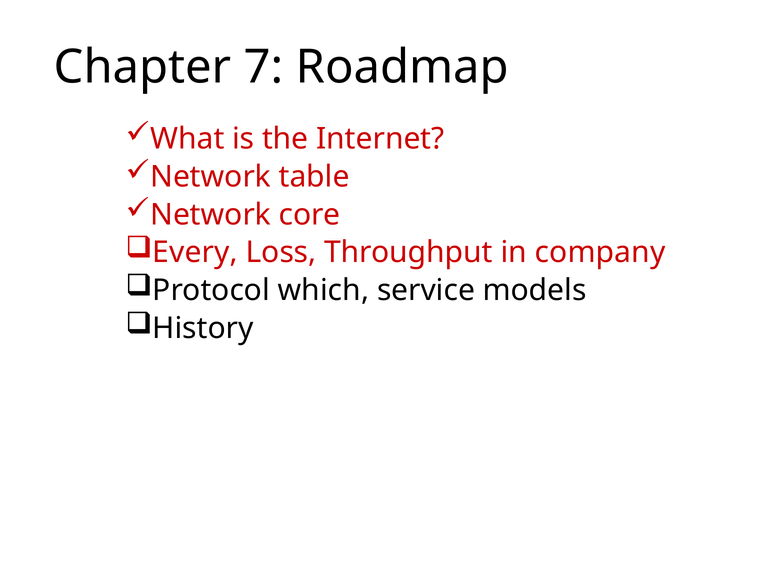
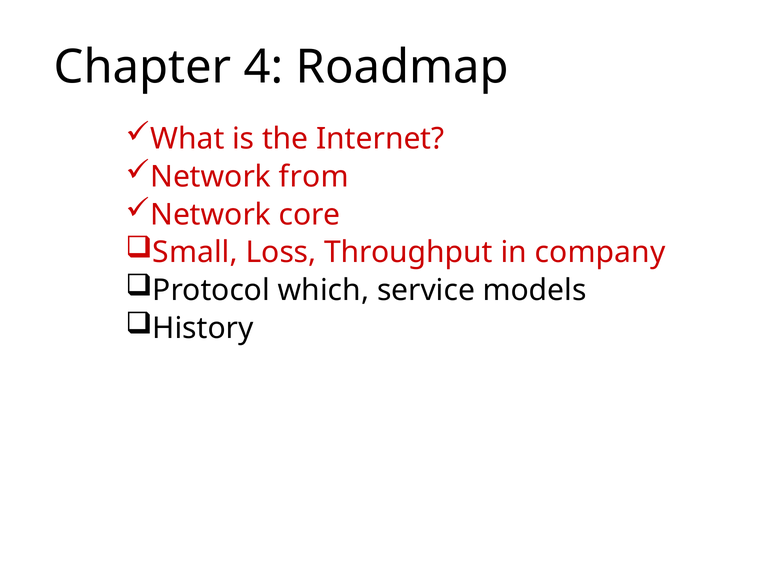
7: 7 -> 4
table: table -> from
Every: Every -> Small
